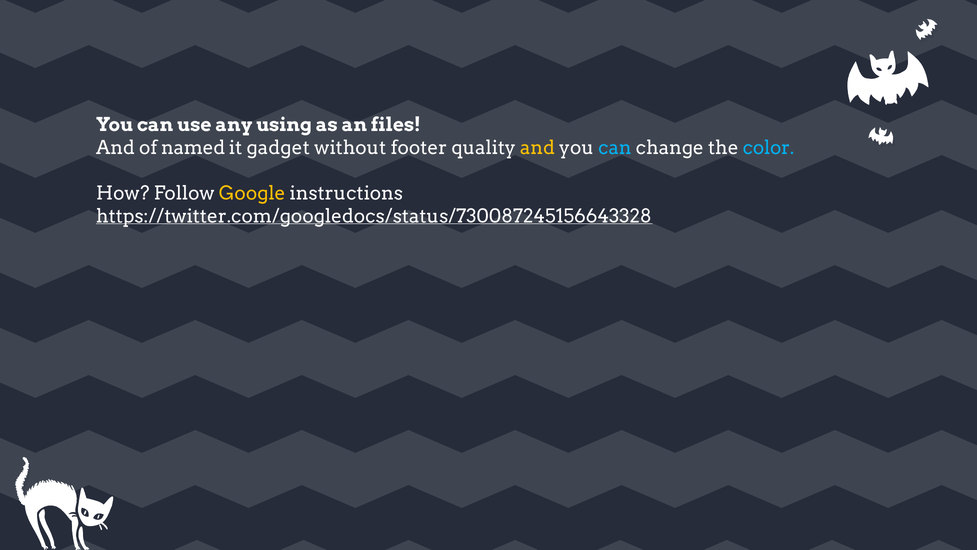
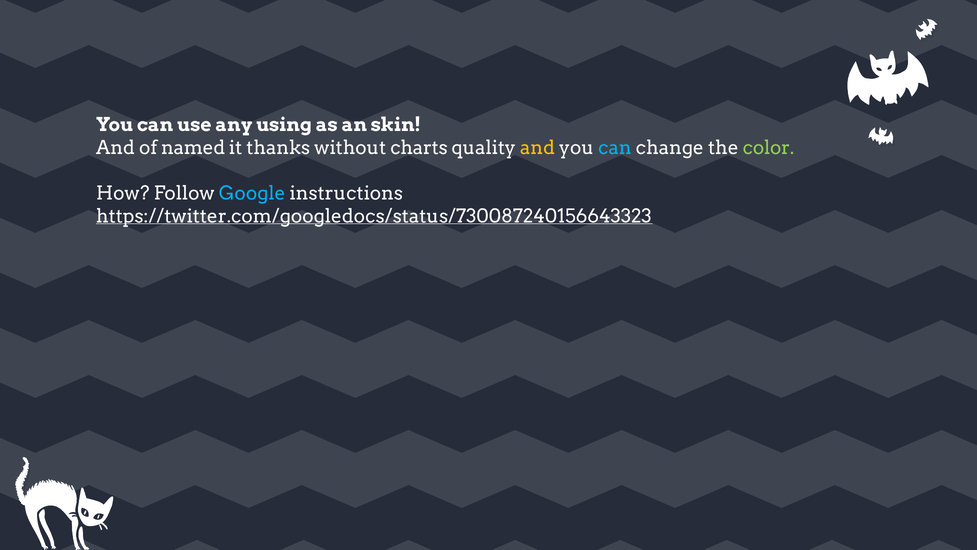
files: files -> skin
gadget: gadget -> thanks
footer: footer -> charts
color colour: light blue -> light green
Google colour: yellow -> light blue
https://twitter.com/googledocs/status/730087245156643328: https://twitter.com/googledocs/status/730087245156643328 -> https://twitter.com/googledocs/status/730087240156643323
